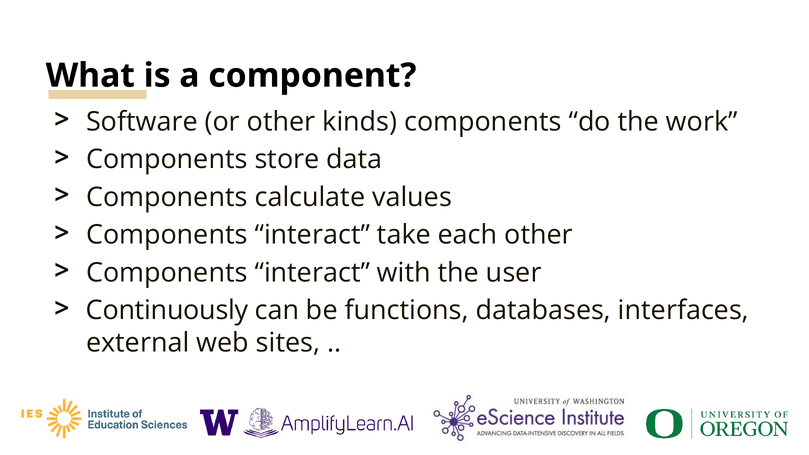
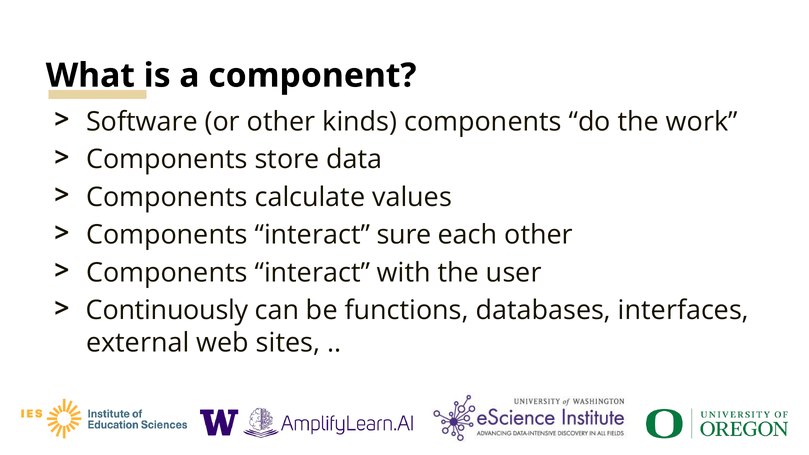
take: take -> sure
